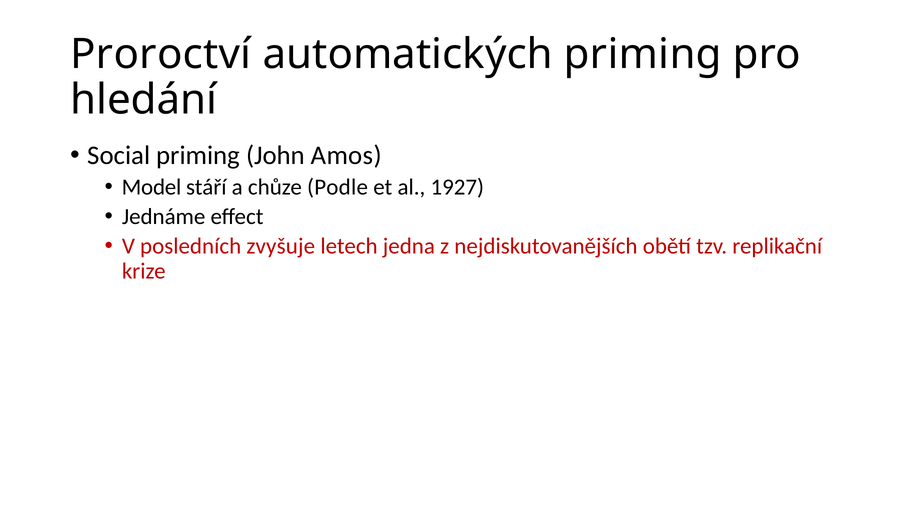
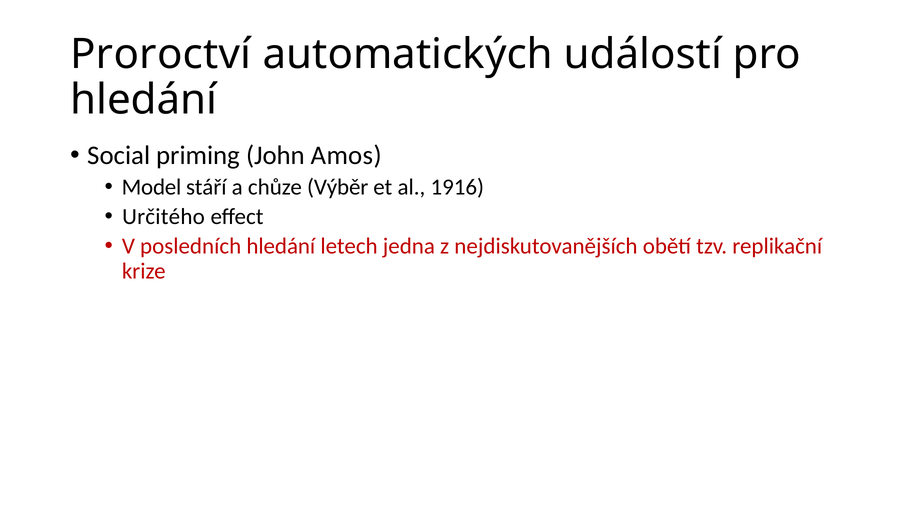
automatických priming: priming -> událostí
Podle: Podle -> Výběr
1927: 1927 -> 1916
Jednáme: Jednáme -> Určitého
posledních zvyšuje: zvyšuje -> hledání
